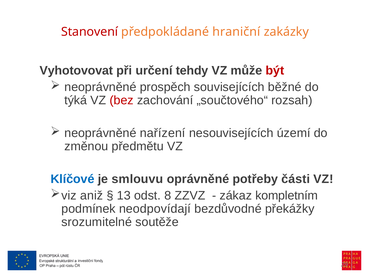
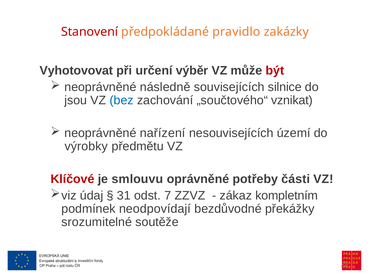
hraniční: hraniční -> pravidlo
tehdy: tehdy -> výběr
prospěch: prospěch -> následně
běžné: běžné -> silnice
týká: týká -> jsou
bez colour: red -> blue
rozsah: rozsah -> vznikat
změnou: změnou -> výrobky
Klíčové colour: blue -> red
aniž: aniž -> údaj
13: 13 -> 31
8: 8 -> 7
